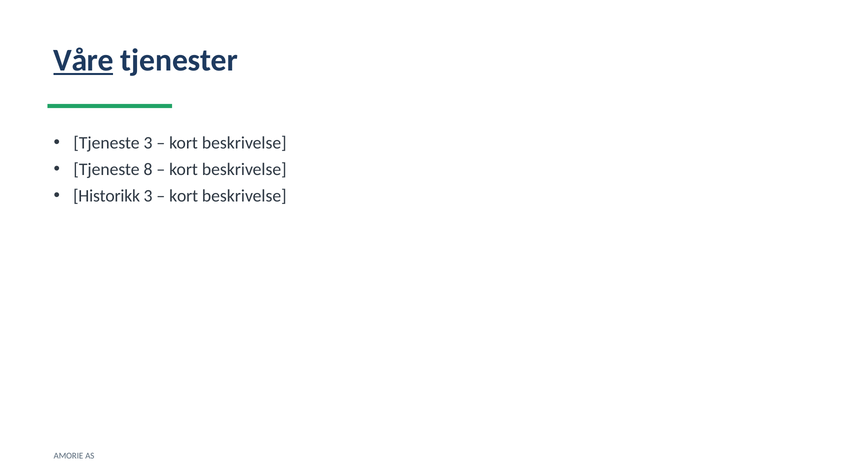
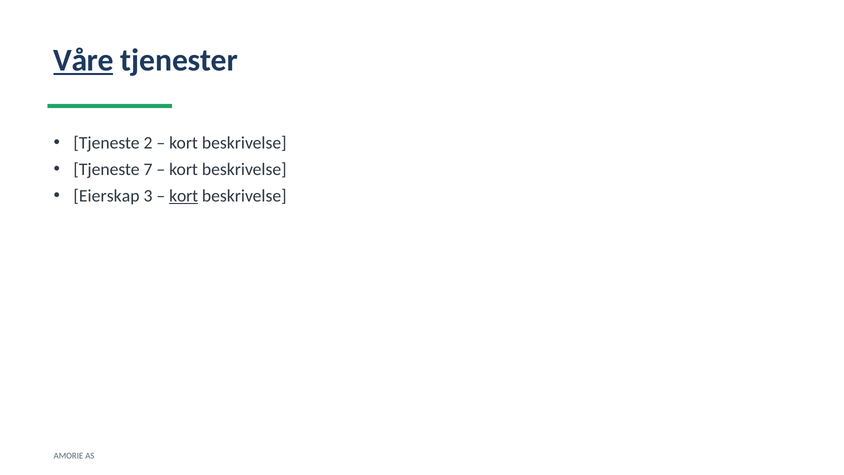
Tjeneste 3: 3 -> 2
8: 8 -> 7
Historikk: Historikk -> Eierskap
kort at (184, 196) underline: none -> present
